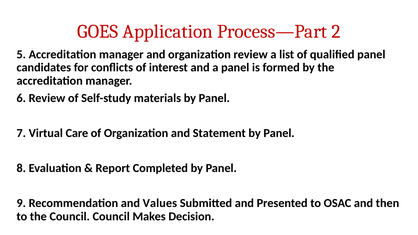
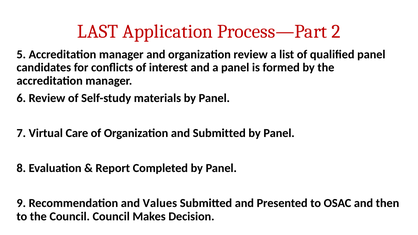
GOES: GOES -> LAST
and Statement: Statement -> Submitted
